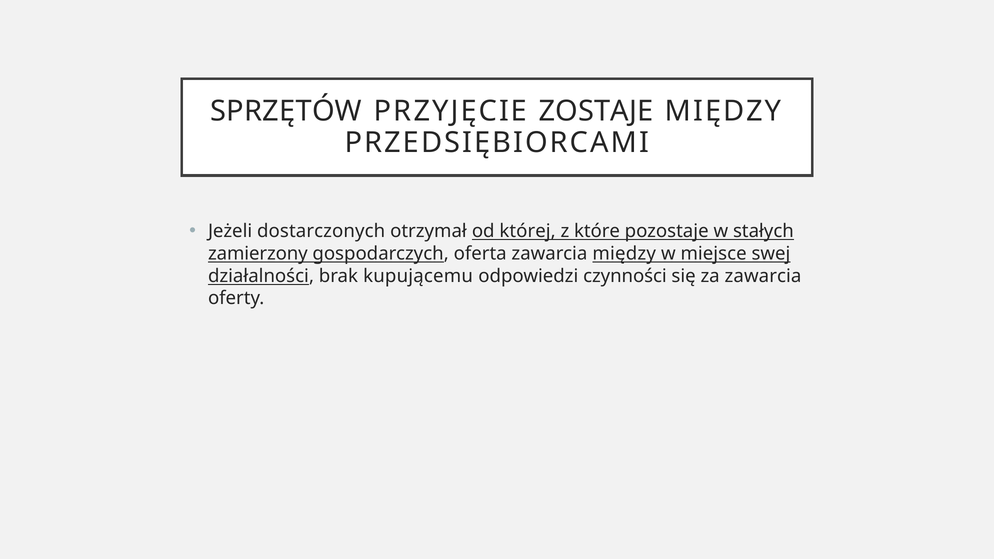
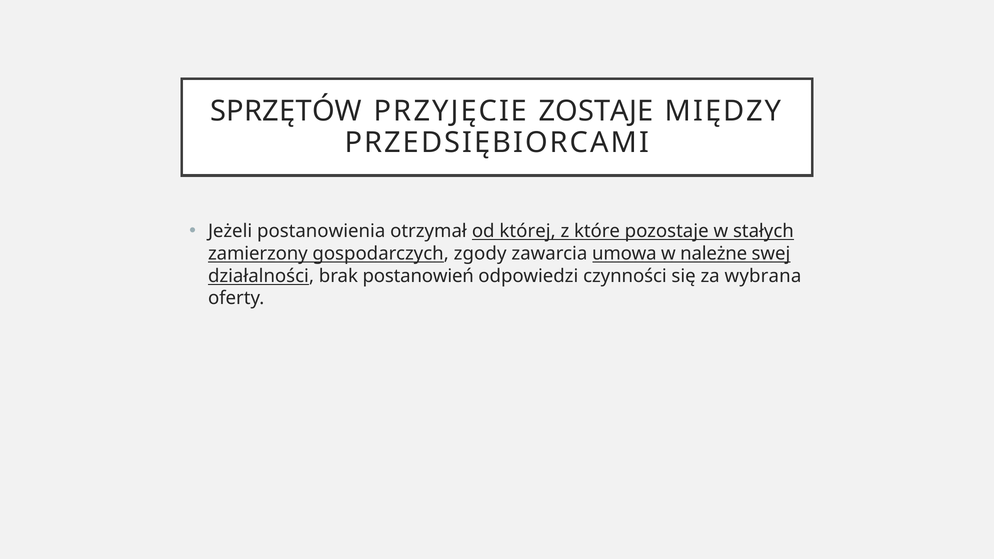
dostarczonych: dostarczonych -> postanowienia
oferta: oferta -> zgody
zawarcia między: między -> umowa
miejsce: miejsce -> należne
kupującemu: kupującemu -> postanowień
za zawarcia: zawarcia -> wybrana
